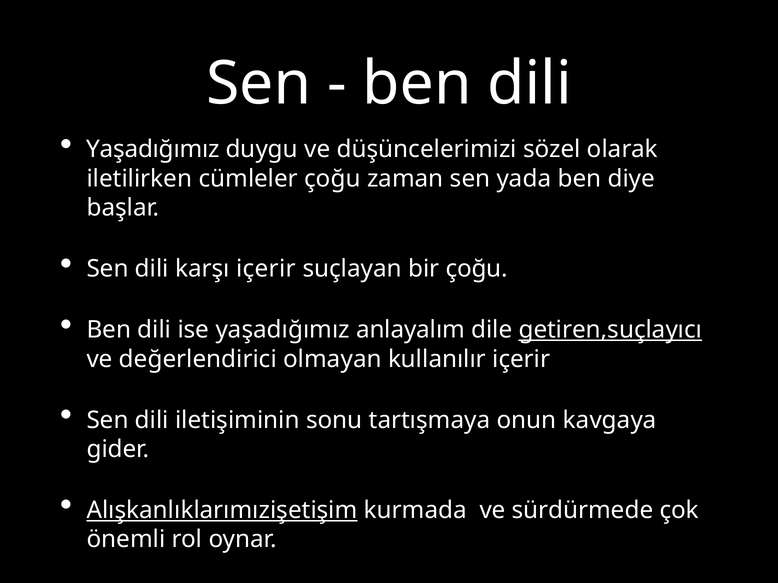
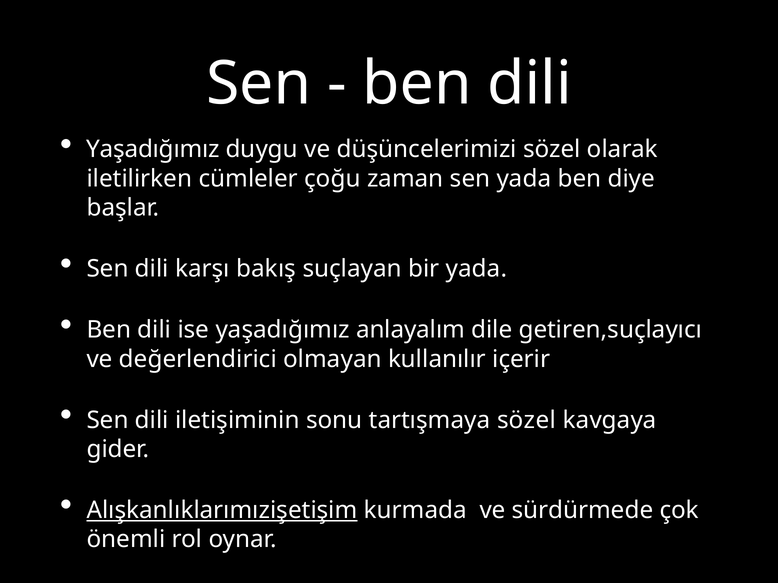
karşı içerir: içerir -> bakış
bir çoğu: çoğu -> yada
getiren,suçlayıcı underline: present -> none
tartışmaya onun: onun -> sözel
